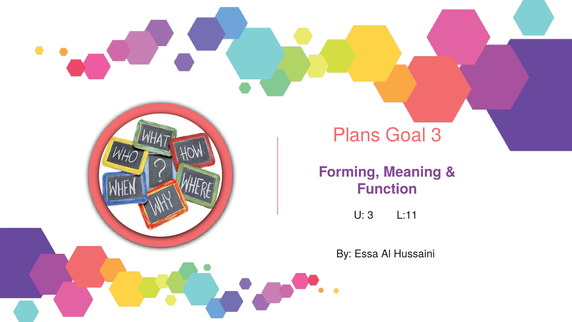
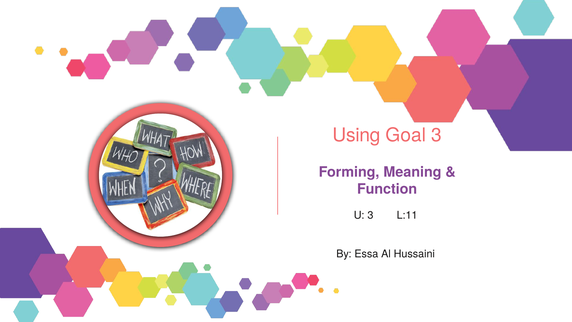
Plans: Plans -> Using
